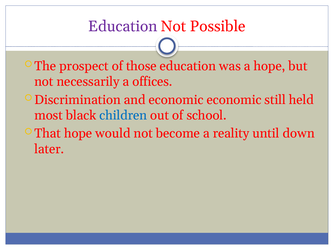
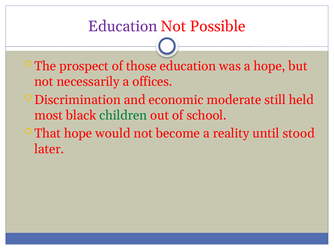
economic economic: economic -> moderate
children colour: blue -> green
down: down -> stood
